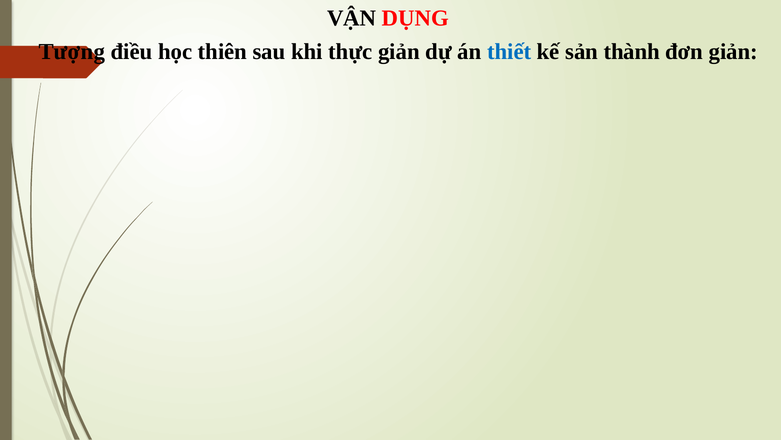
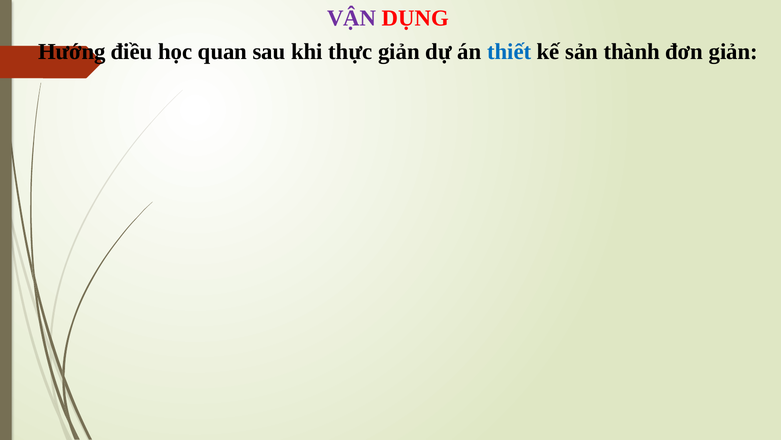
VẬN colour: black -> purple
Tượng: Tượng -> Hướng
thiên: thiên -> quan
